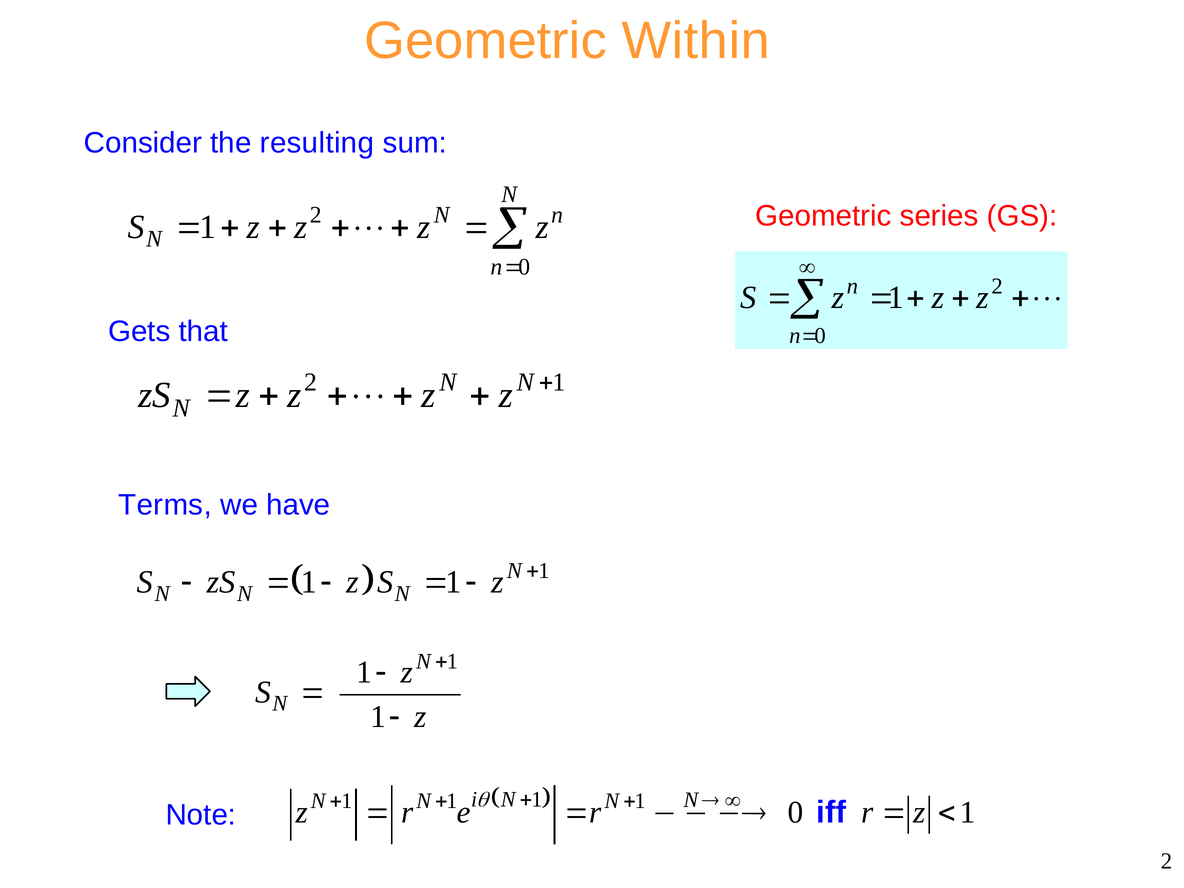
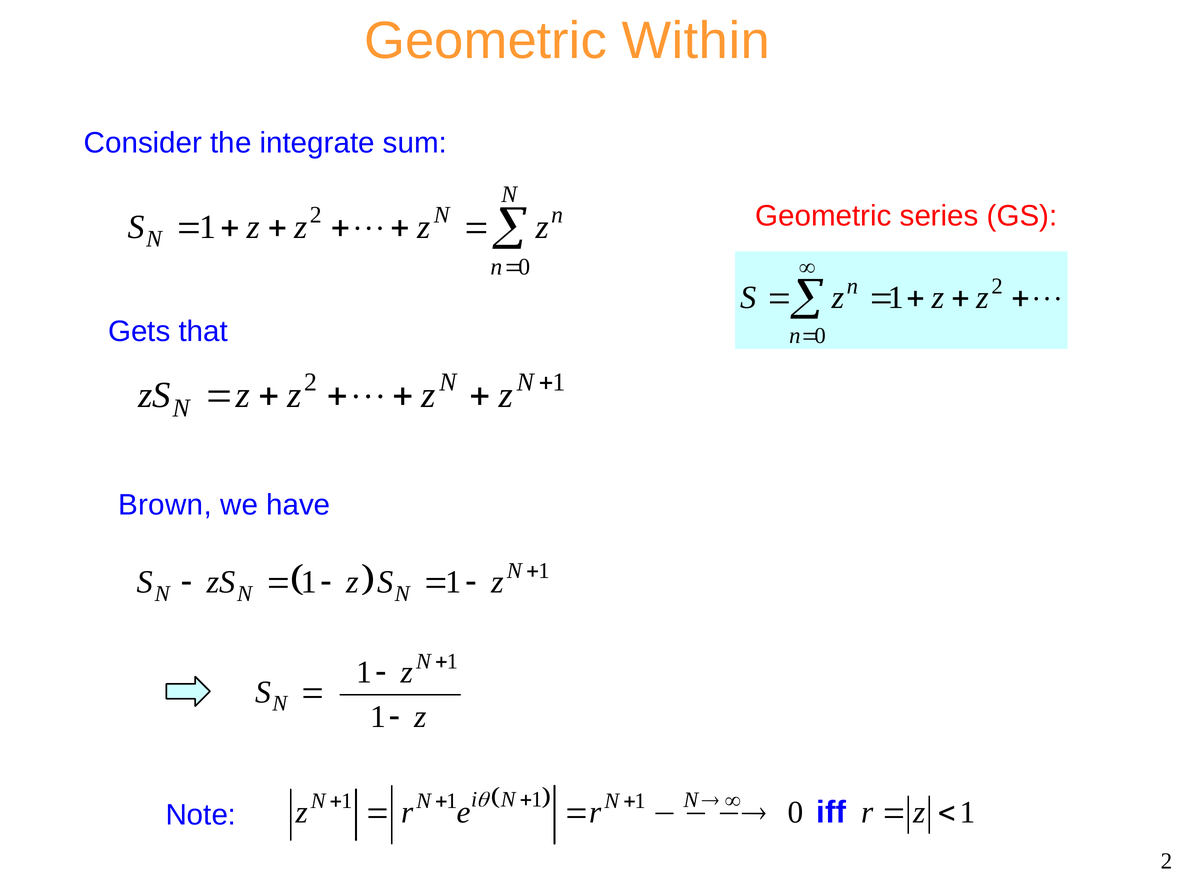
resulting: resulting -> integrate
Terms: Terms -> Brown
